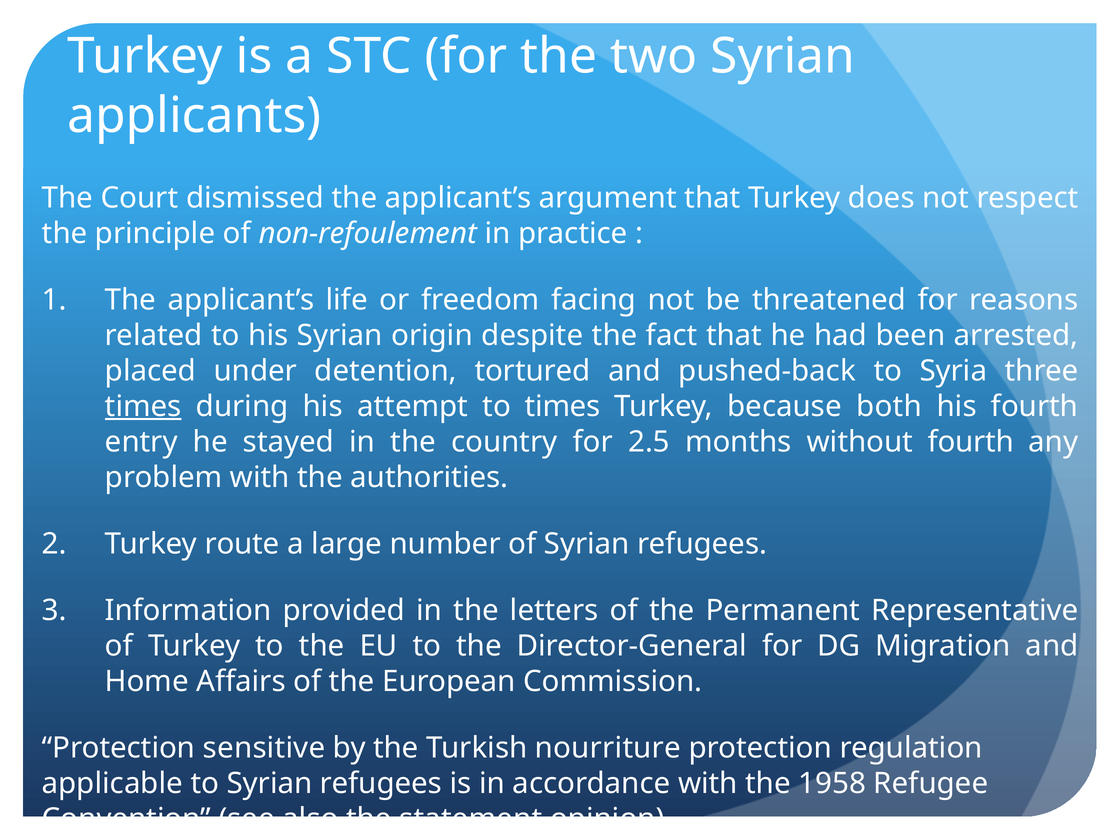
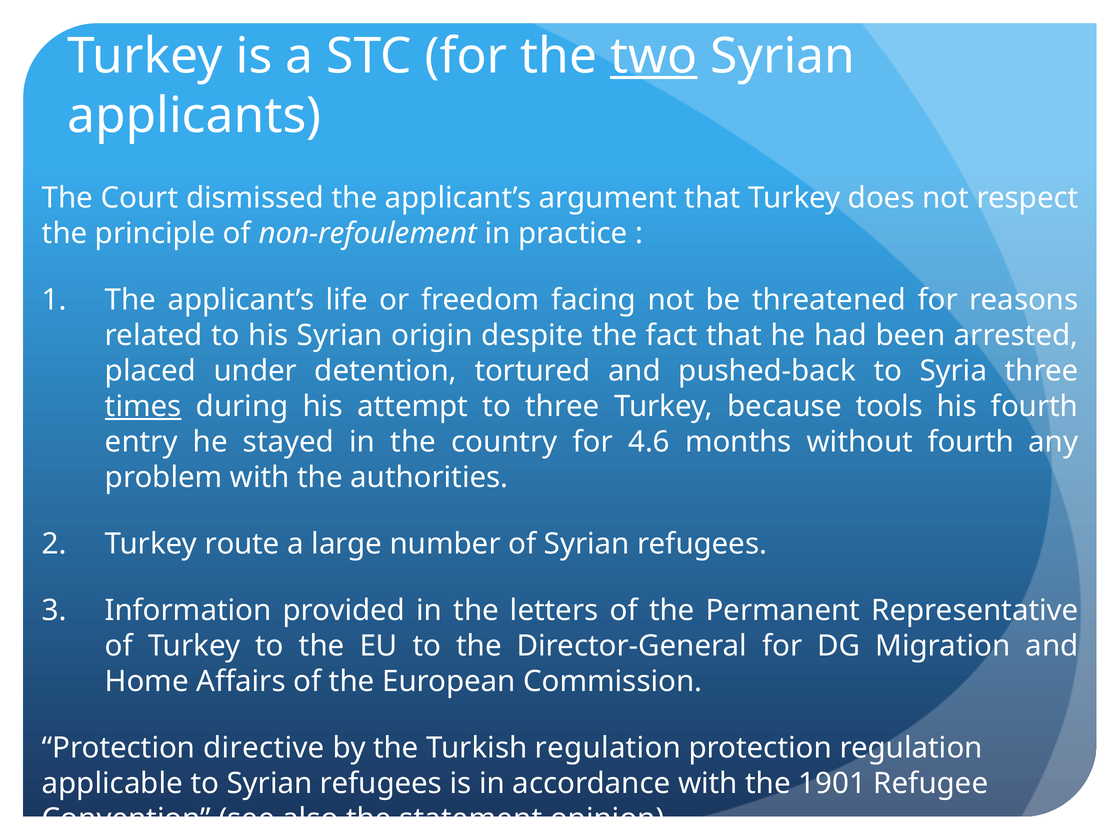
two underline: none -> present
to times: times -> three
both: both -> tools
2.5: 2.5 -> 4.6
sensitive: sensitive -> directive
Turkish nourriture: nourriture -> regulation
1958: 1958 -> 1901
